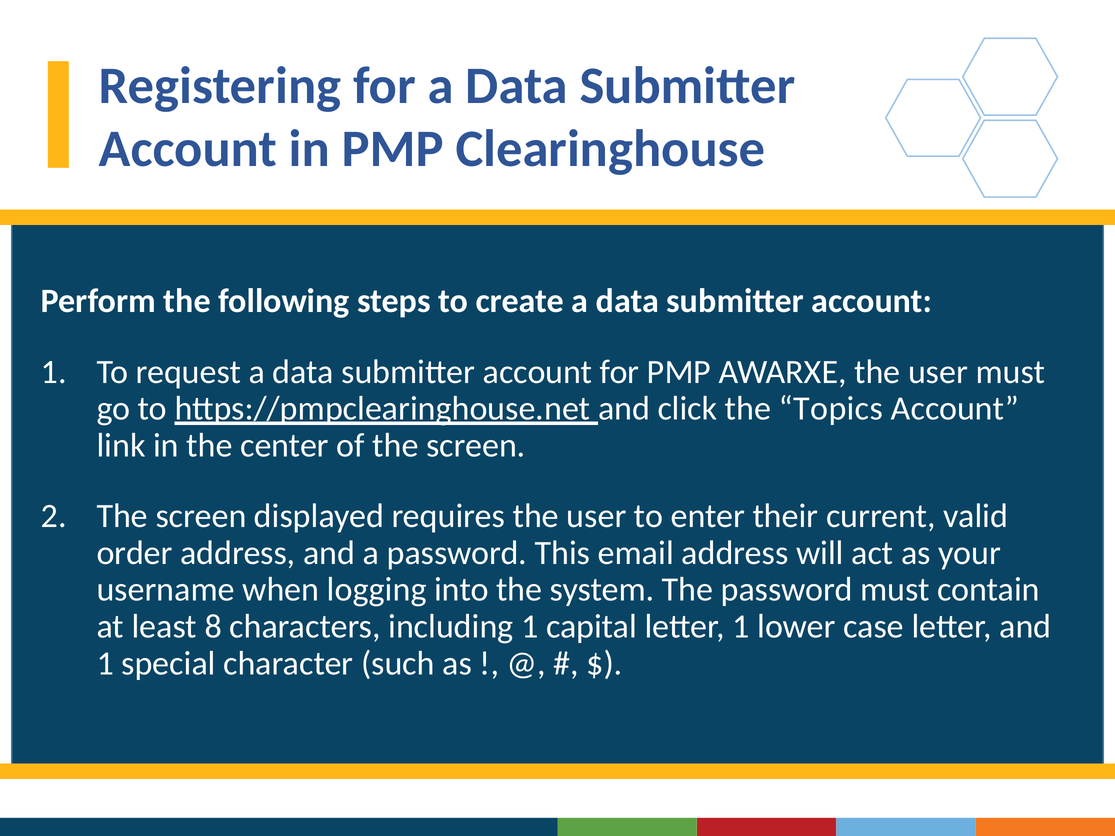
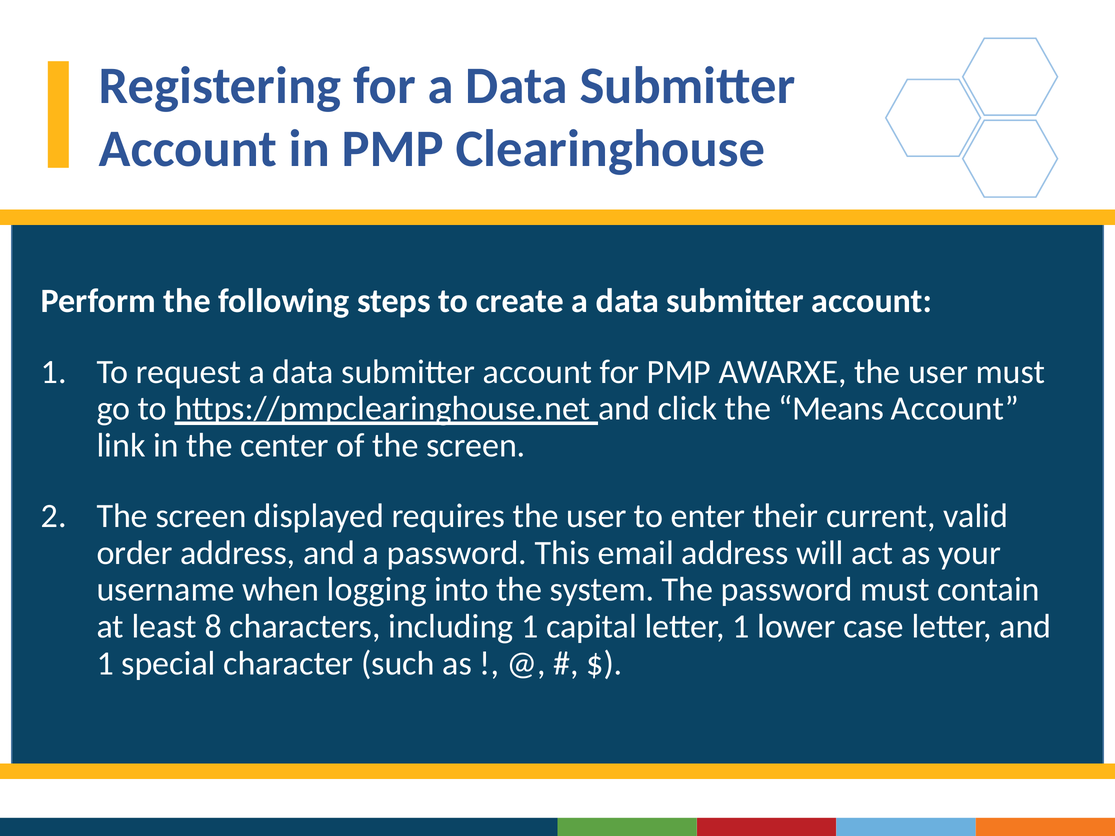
Topics: Topics -> Means
